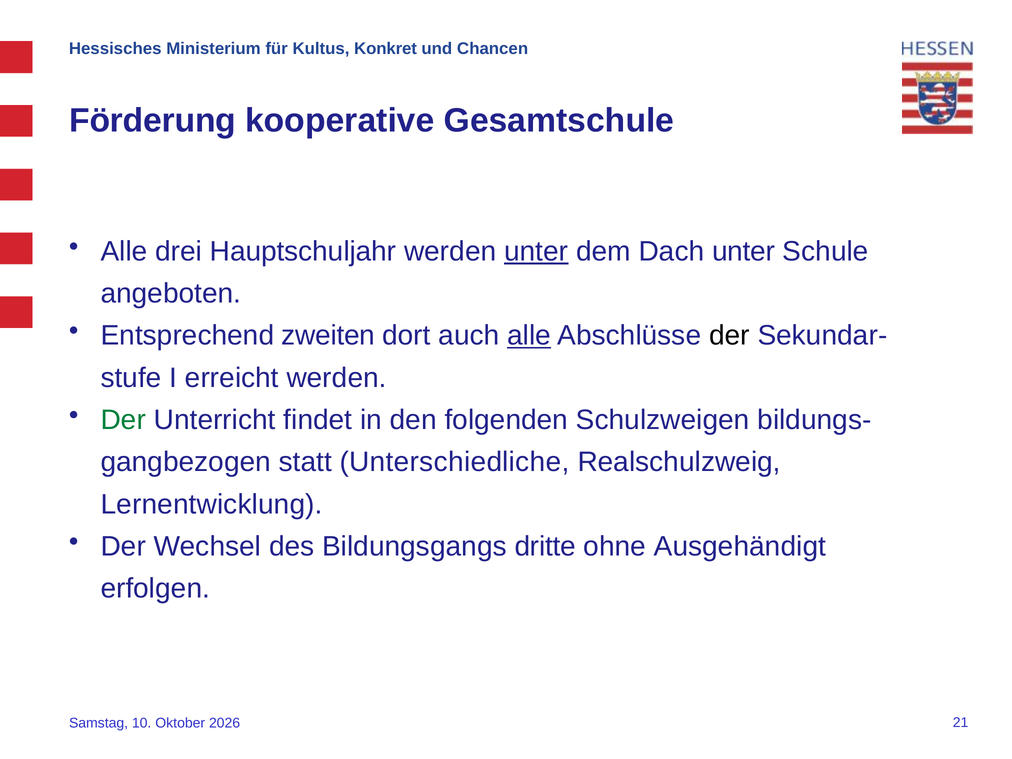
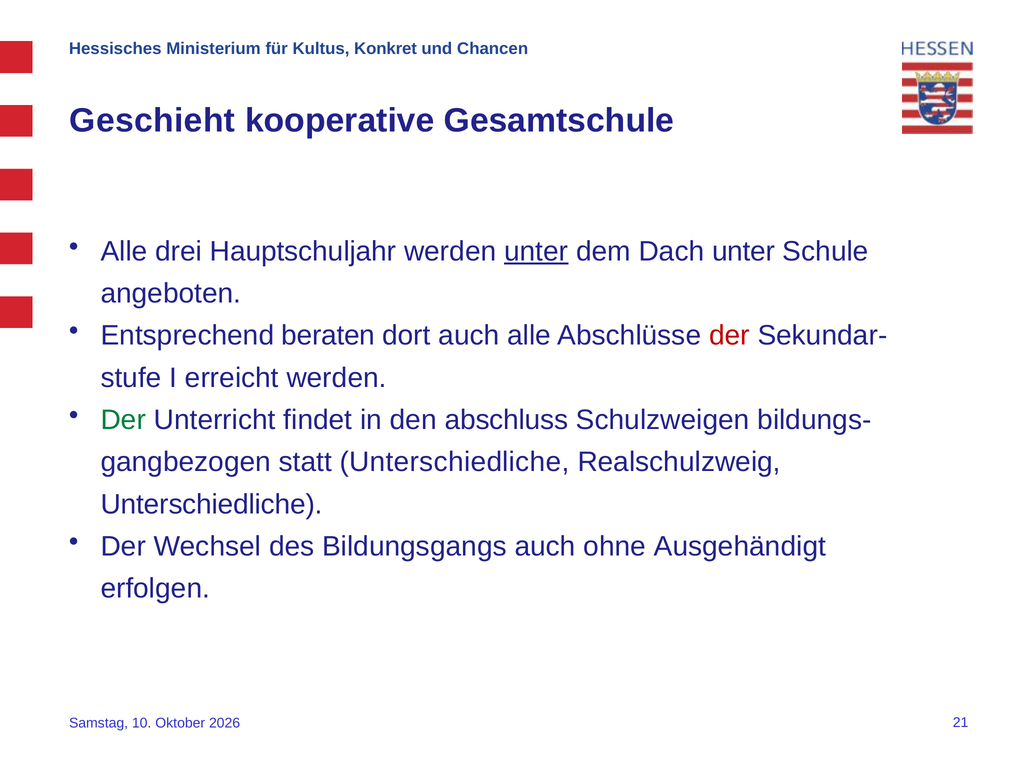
Förderung: Förderung -> Geschieht
zweiten: zweiten -> beraten
alle at (529, 336) underline: present -> none
der at (729, 336) colour: black -> red
folgenden: folgenden -> abschluss
Lernentwicklung at (212, 504): Lernentwicklung -> Unterschiedliche
Bildungsgangs dritte: dritte -> auch
